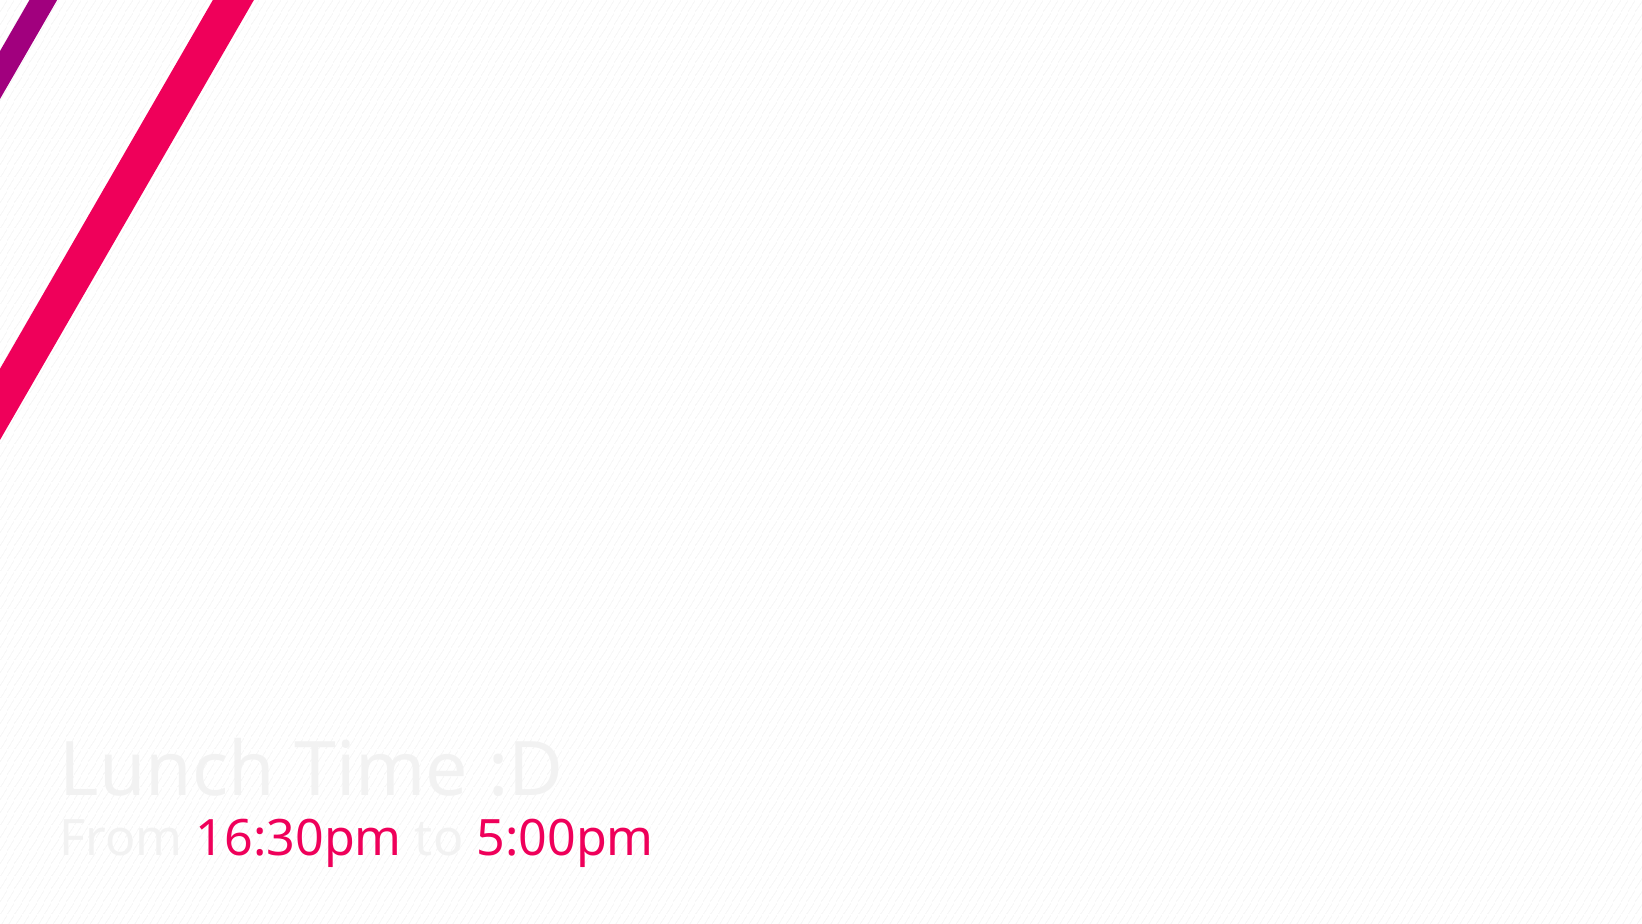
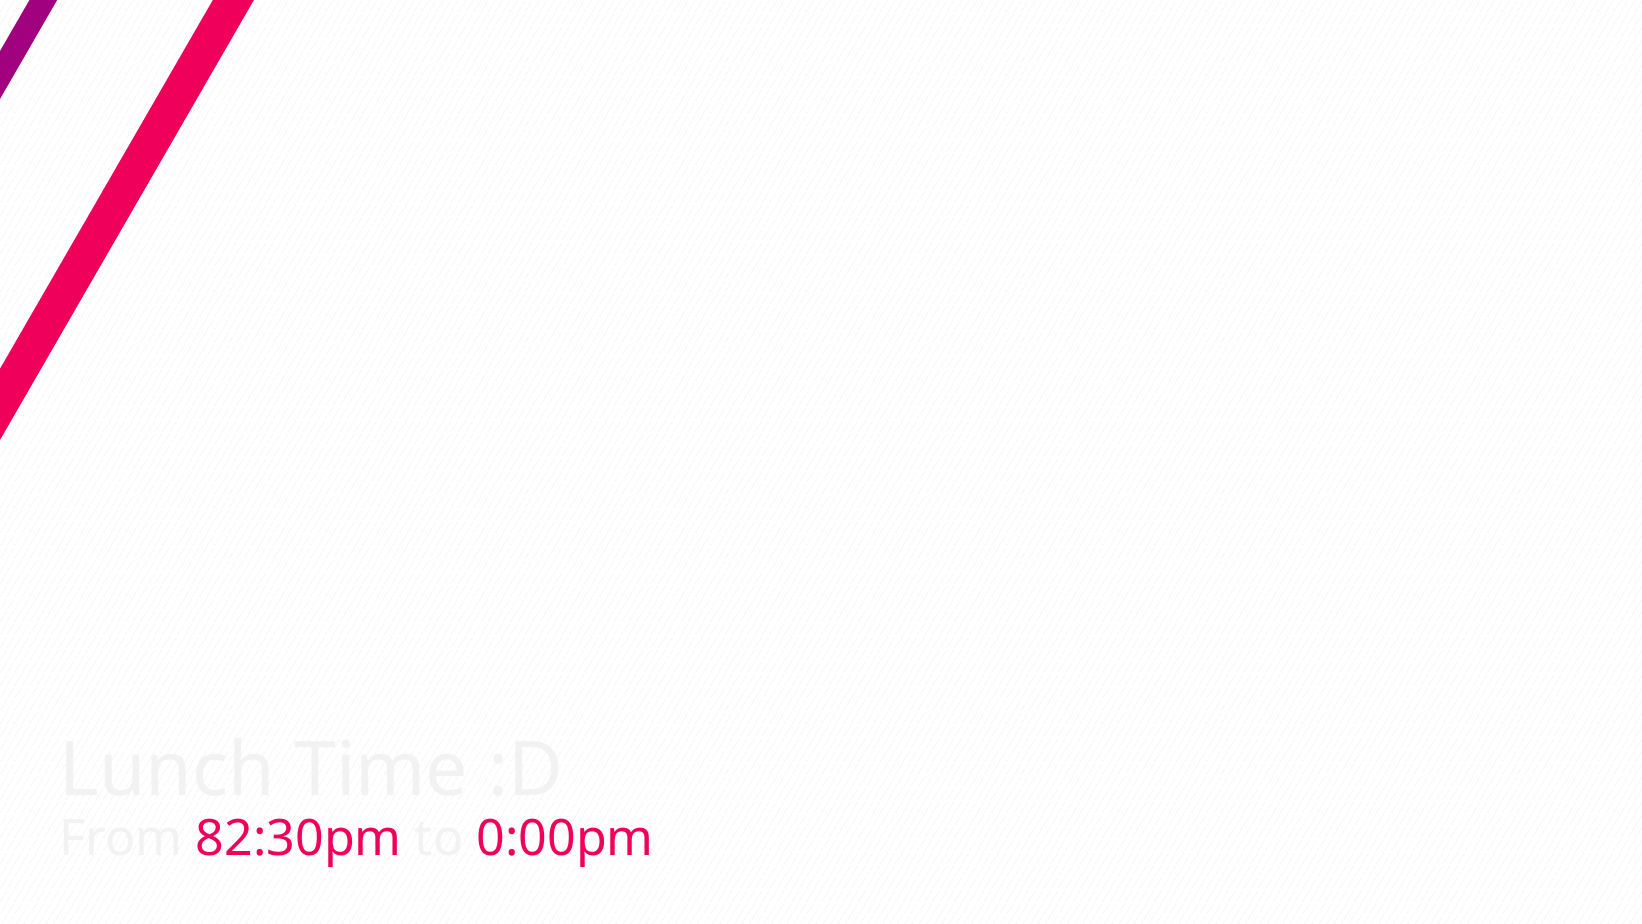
16:30pm: 16:30pm -> 82:30pm
5:00pm: 5:00pm -> 0:00pm
